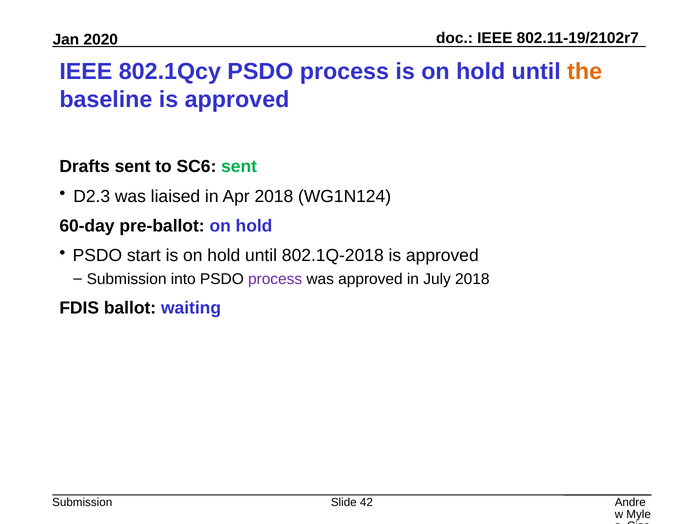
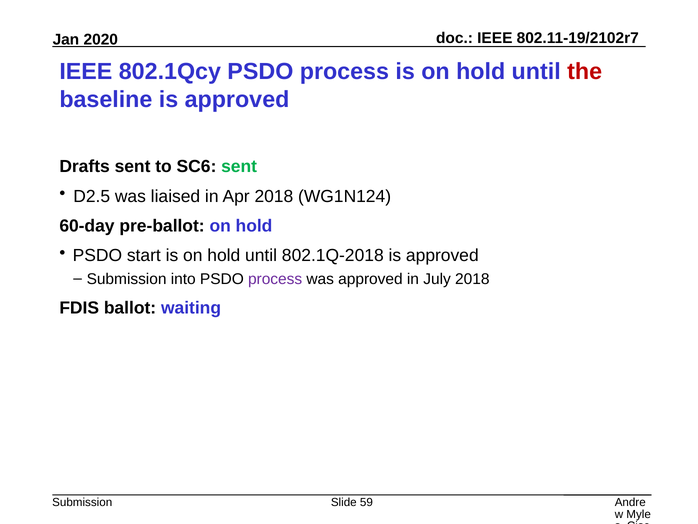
the colour: orange -> red
D2.3: D2.3 -> D2.5
42: 42 -> 59
